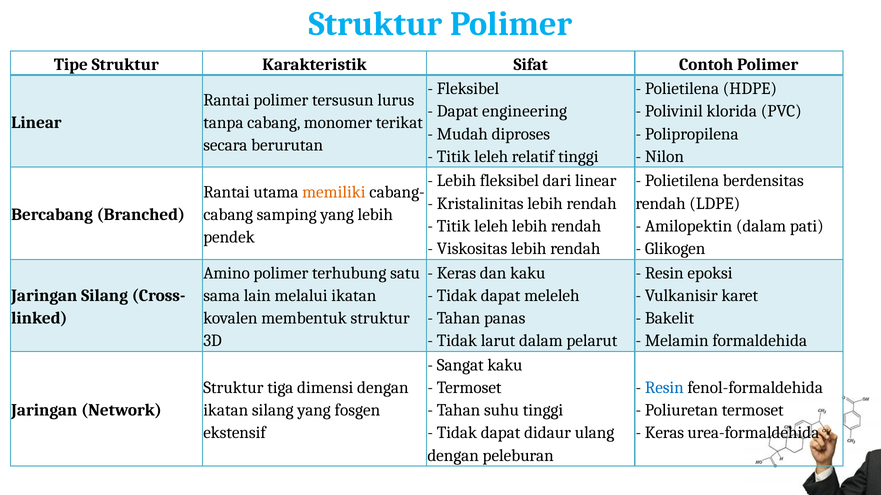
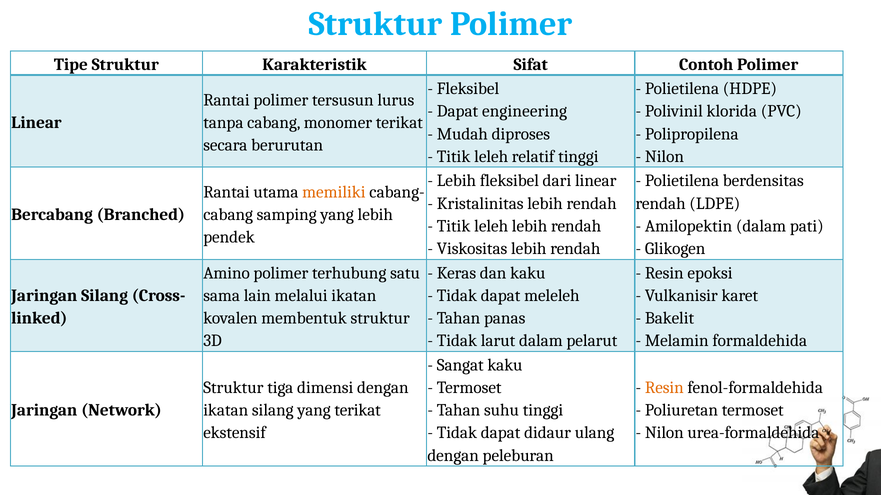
Resin at (664, 388) colour: blue -> orange
yang fosgen: fosgen -> terikat
Keras at (664, 433): Keras -> Nilon
